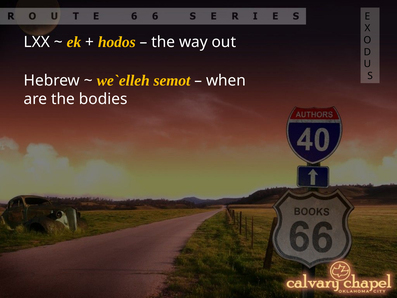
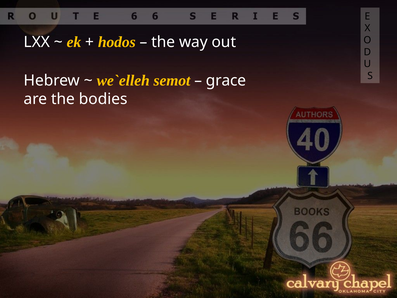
when: when -> grace
